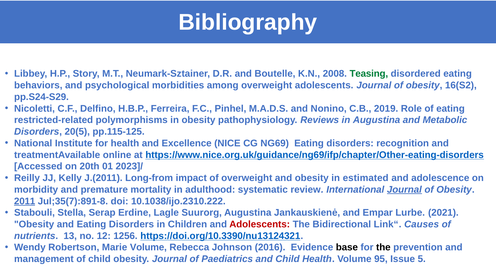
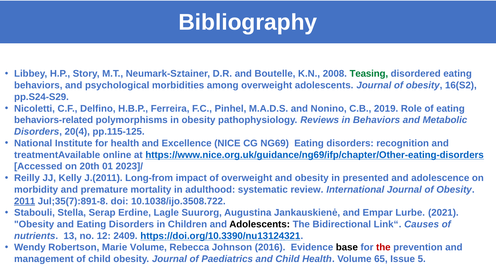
restricted-related: restricted-related -> behaviors-related
in Augustina: Augustina -> Behaviors
20(5: 20(5 -> 20(4
estimated: estimated -> presented
Journal at (404, 190) underline: present -> none
10.1038/ijo.2310.222: 10.1038/ijo.2310.222 -> 10.1038/ijo.3508.722
Adolescents at (260, 224) colour: red -> black
1256: 1256 -> 2409
the at (383, 247) colour: black -> red
95: 95 -> 65
